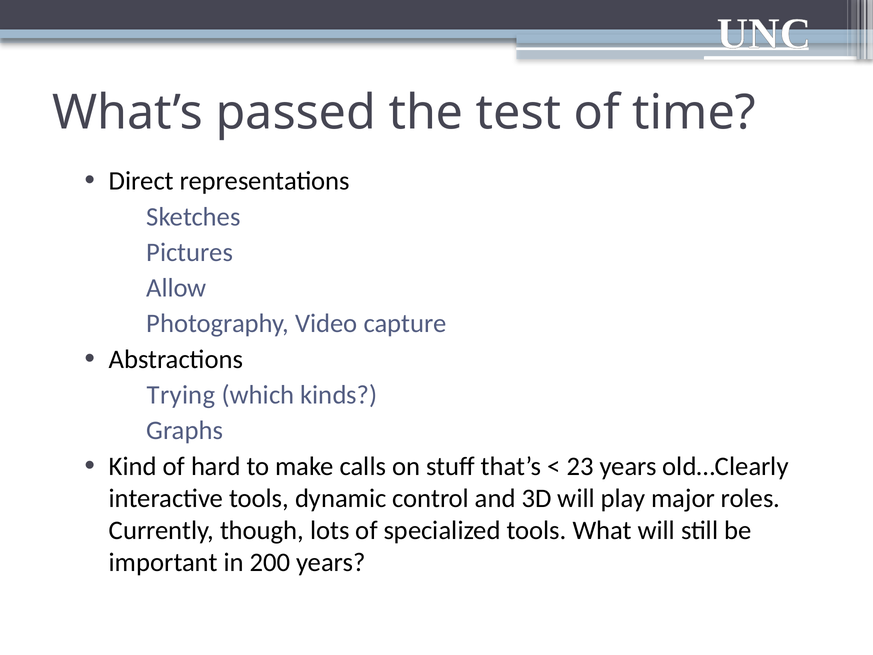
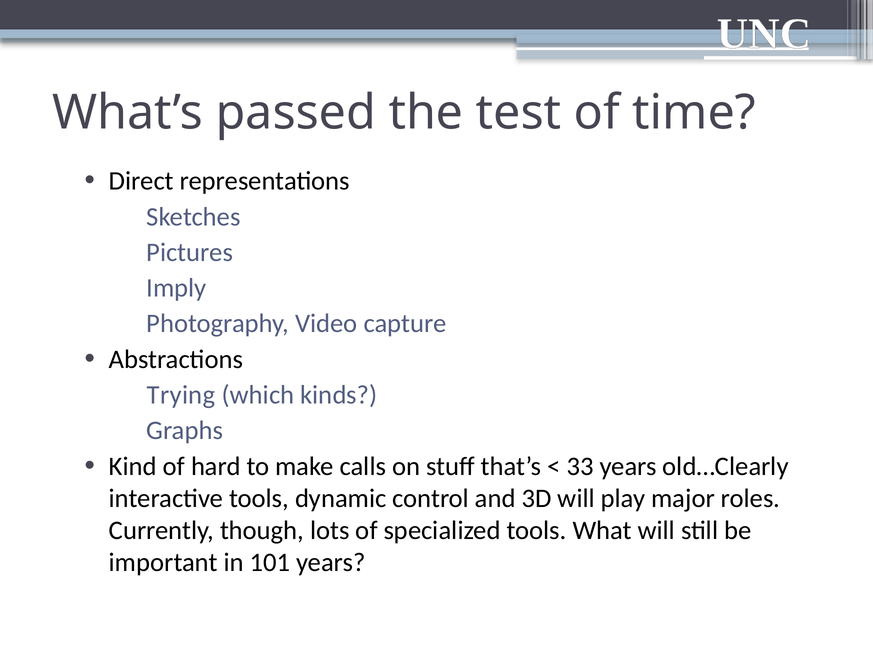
Allow: Allow -> Imply
23: 23 -> 33
200: 200 -> 101
